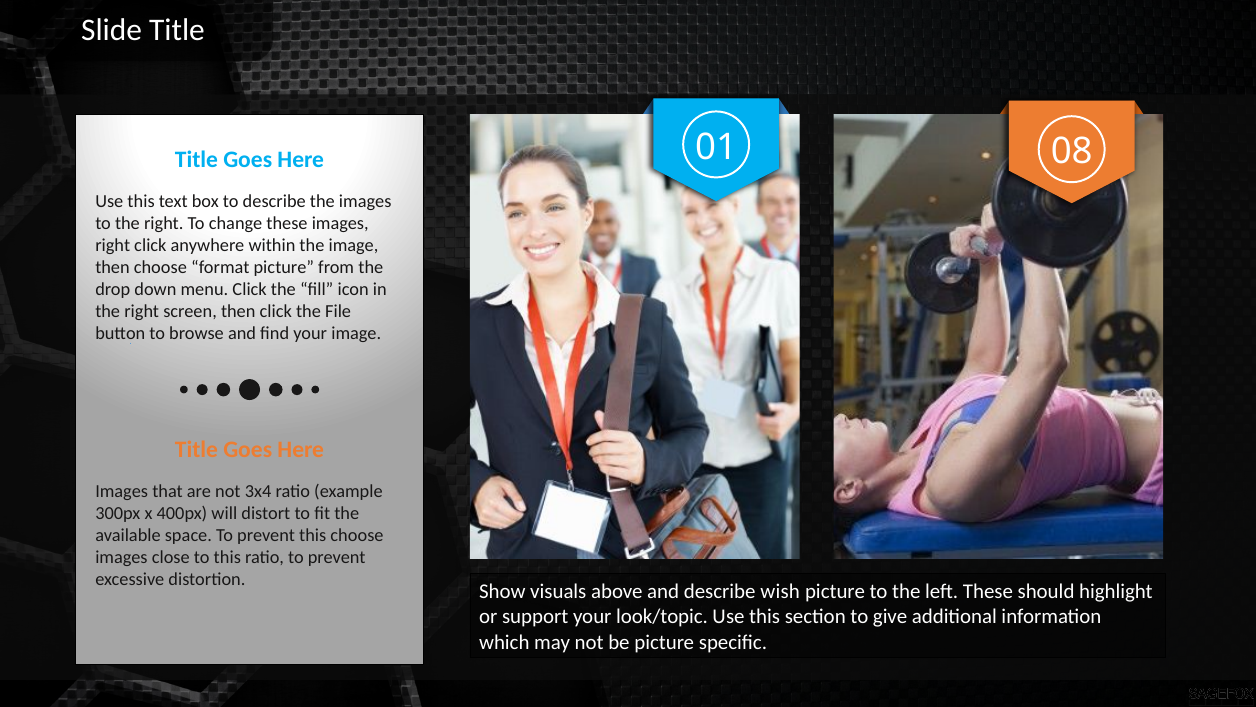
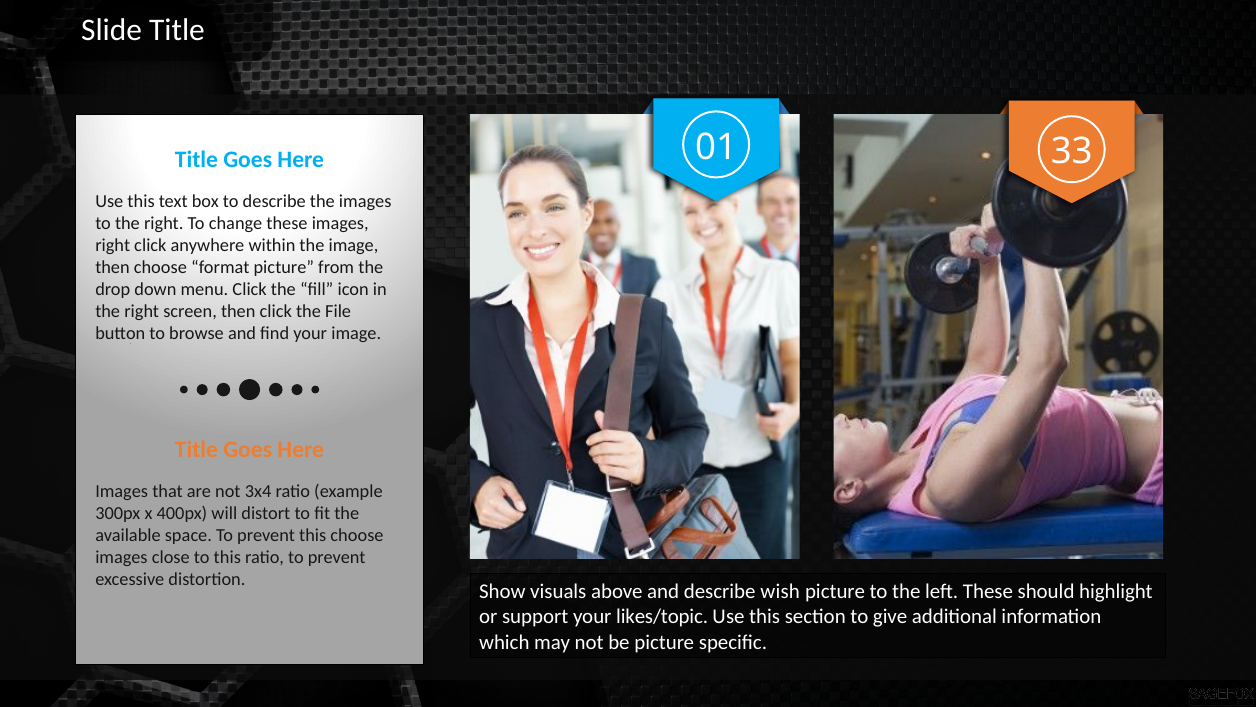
08: 08 -> 33
look/topic: look/topic -> likes/topic
